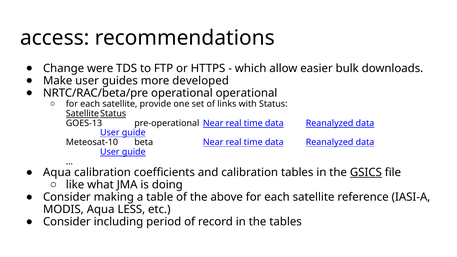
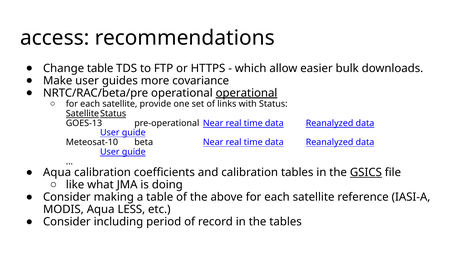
Change were: were -> table
developed: developed -> covariance
operational at (247, 93) underline: none -> present
